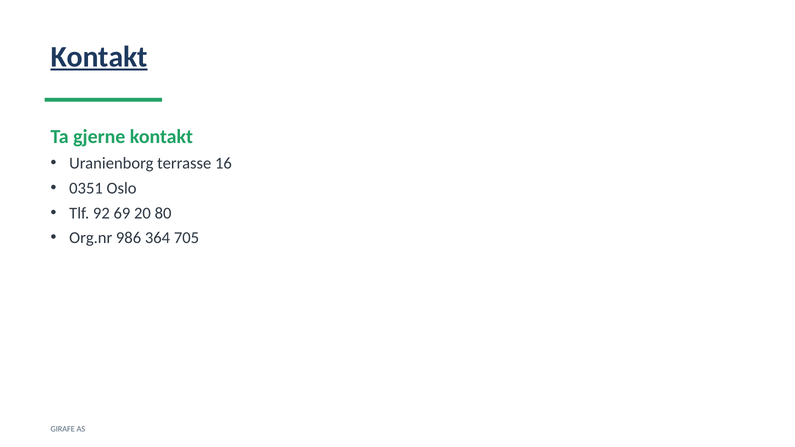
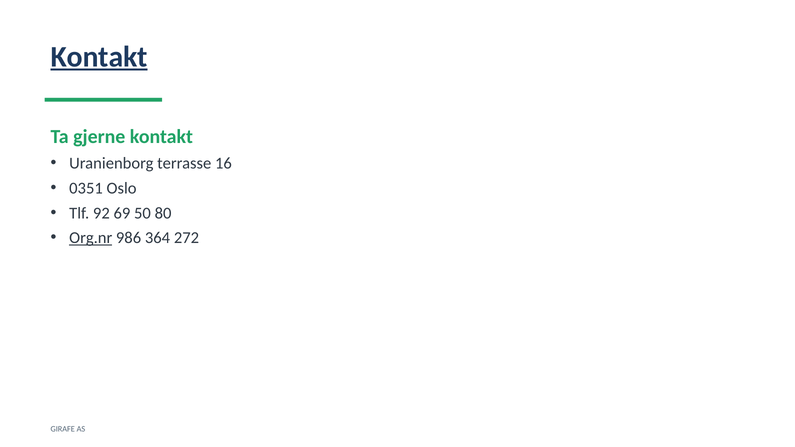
20: 20 -> 50
Org.nr underline: none -> present
705: 705 -> 272
